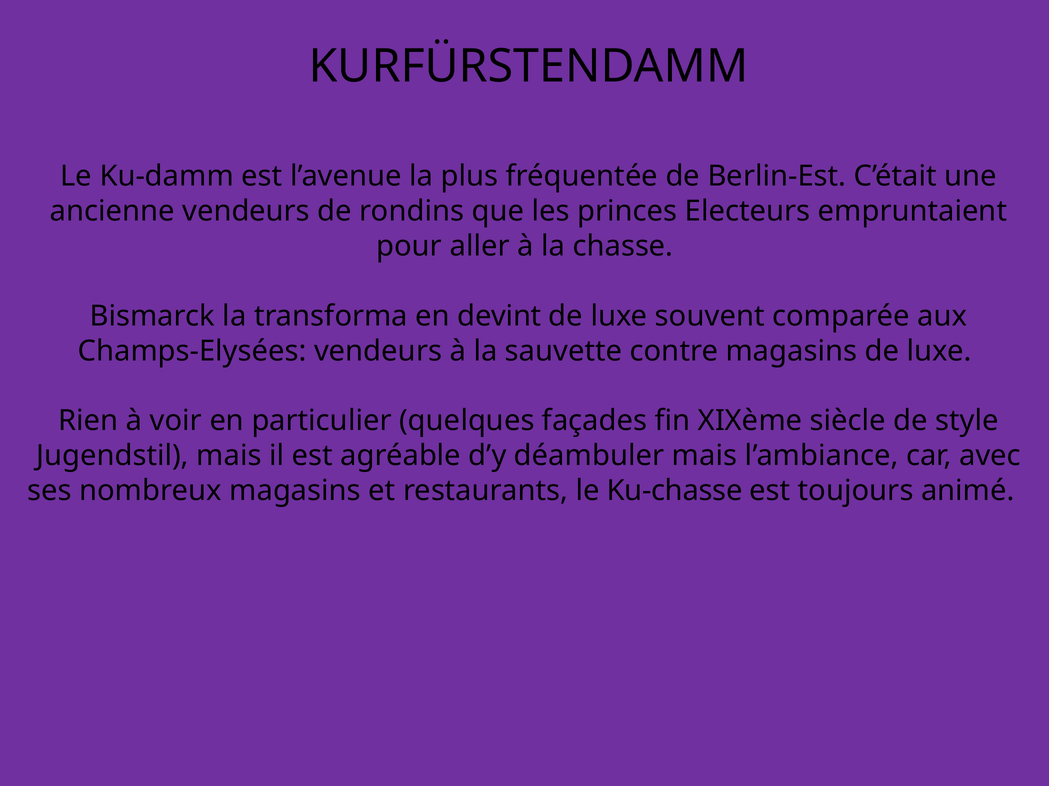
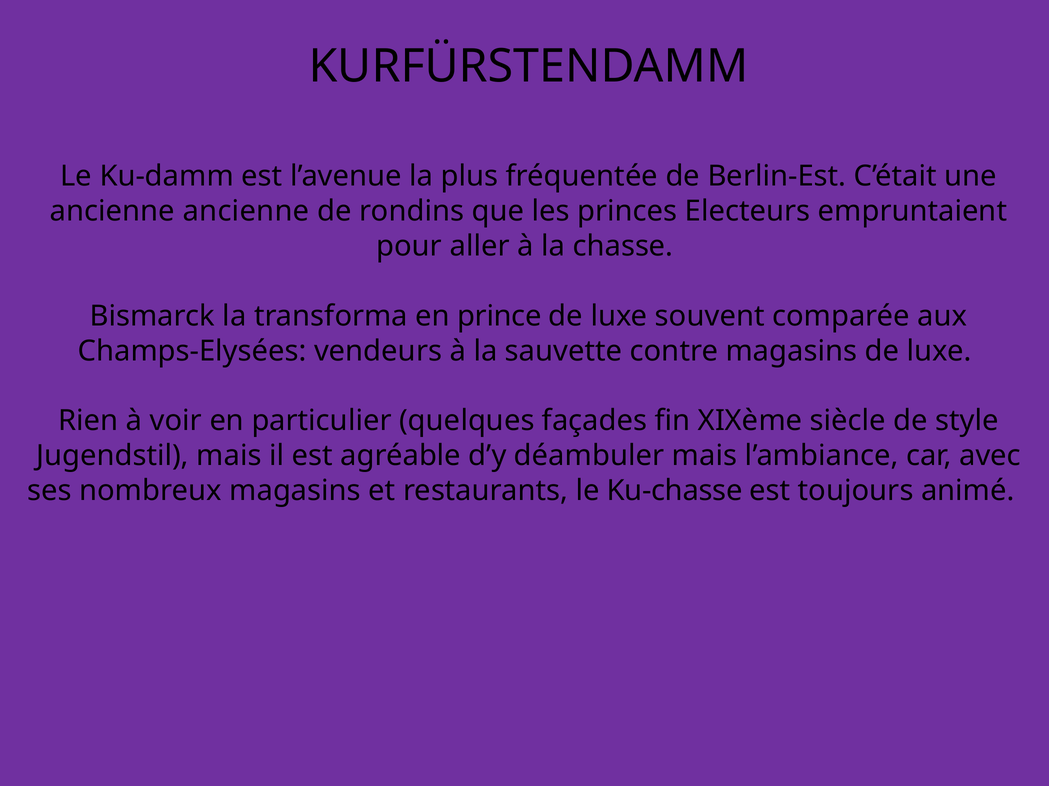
ancienne vendeurs: vendeurs -> ancienne
devint: devint -> prince
